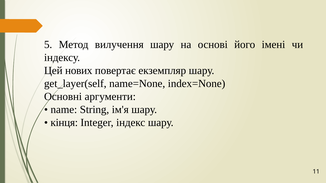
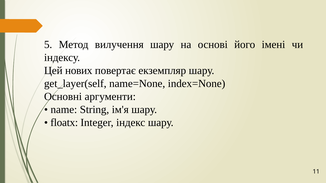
кінця: кінця -> floatx
